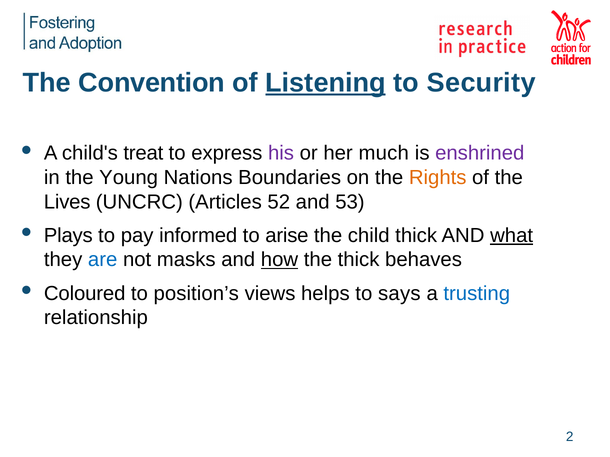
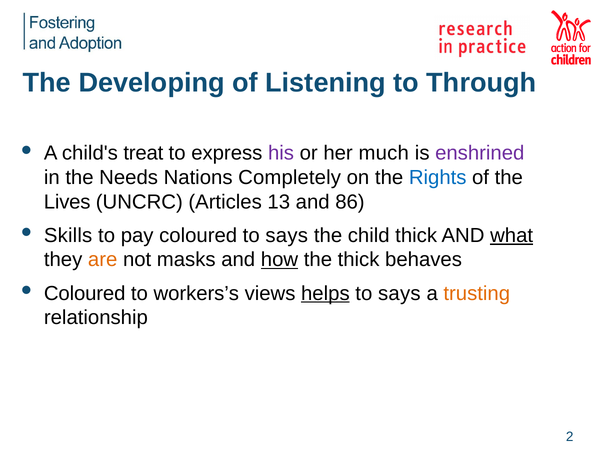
Convention: Convention -> Developing
Listening underline: present -> none
Security: Security -> Through
Young: Young -> Needs
Boundaries: Boundaries -> Completely
Rights colour: orange -> blue
52: 52 -> 13
53: 53 -> 86
Plays: Plays -> Skills
pay informed: informed -> coloured
arise at (287, 236): arise -> says
are colour: blue -> orange
position’s: position’s -> workers’s
helps underline: none -> present
trusting colour: blue -> orange
